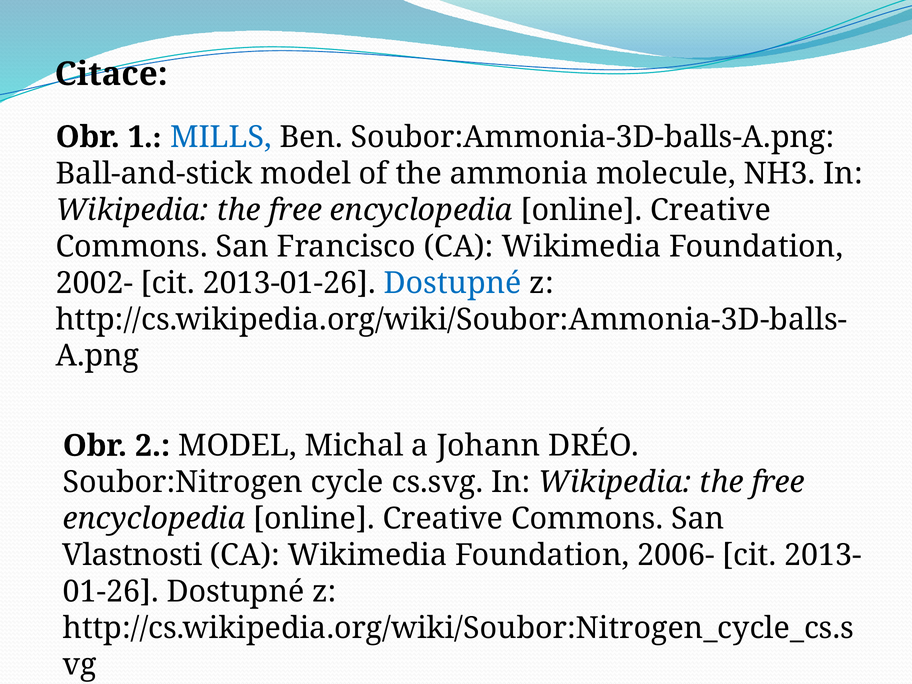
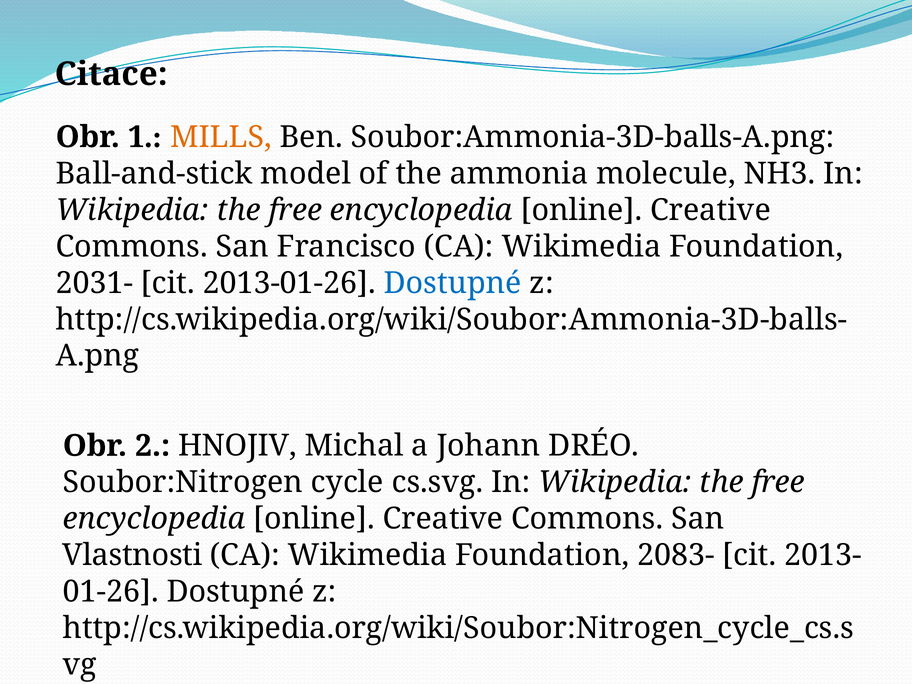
MILLS colour: blue -> orange
2002-: 2002- -> 2031-
2 MODEL: MODEL -> HNOJIV
2006-: 2006- -> 2083-
